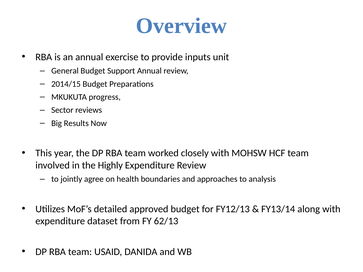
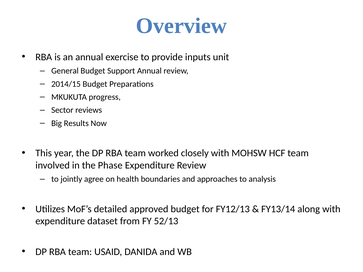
Highly: Highly -> Phase
62/13: 62/13 -> 52/13
